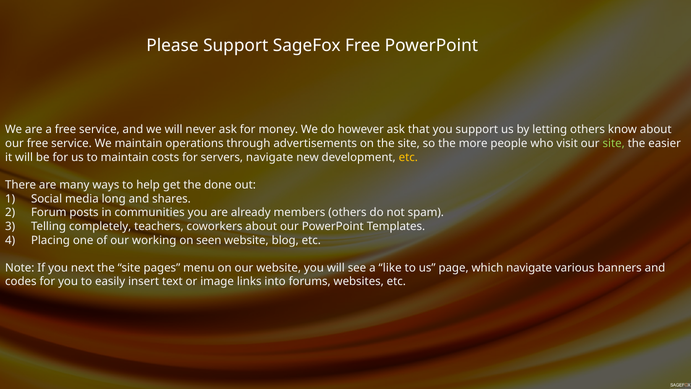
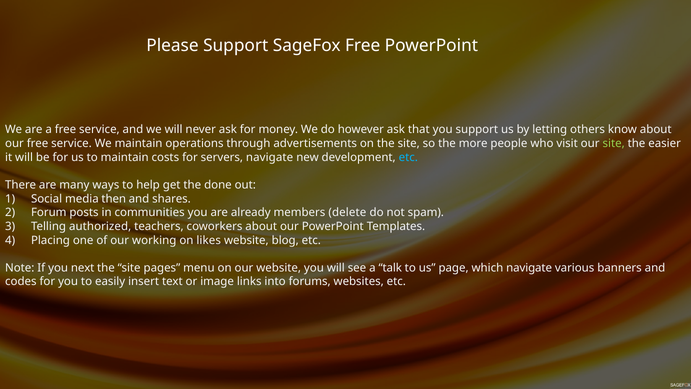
etc at (408, 157) colour: yellow -> light blue
long: long -> then
members others: others -> delete
completely: completely -> authorized
seen: seen -> likes
like: like -> talk
